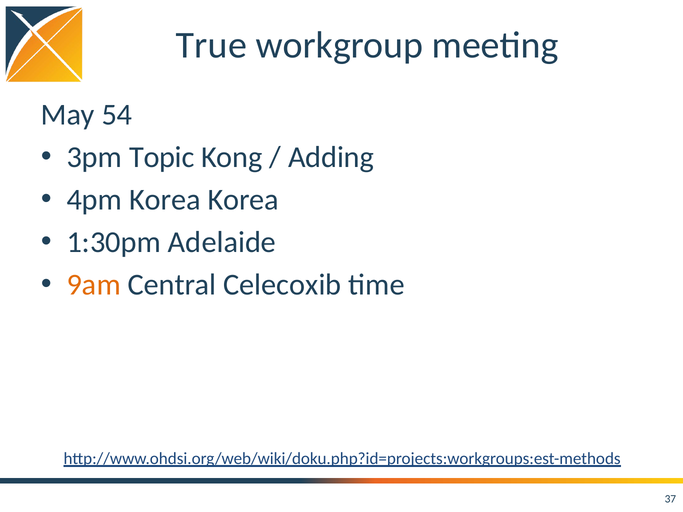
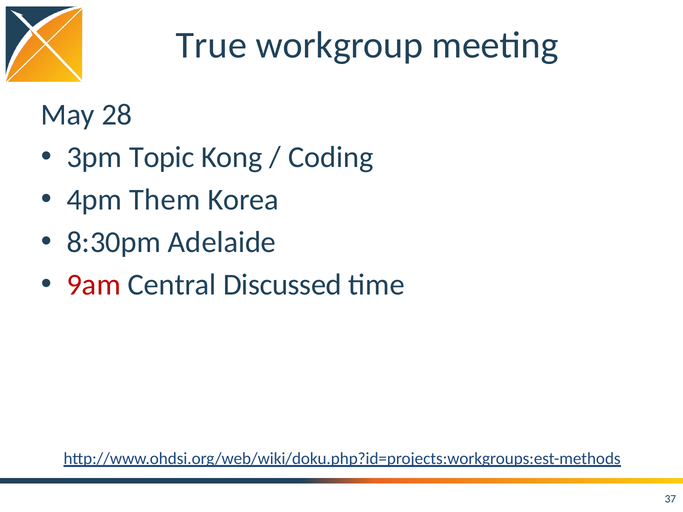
54: 54 -> 28
Adding: Adding -> Coding
4pm Korea: Korea -> Them
1:30pm: 1:30pm -> 8:30pm
9am colour: orange -> red
Celecoxib: Celecoxib -> Discussed
